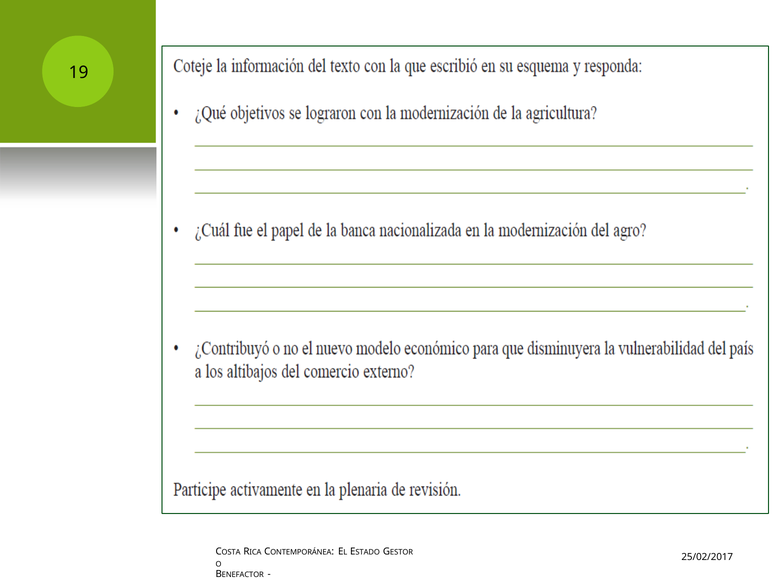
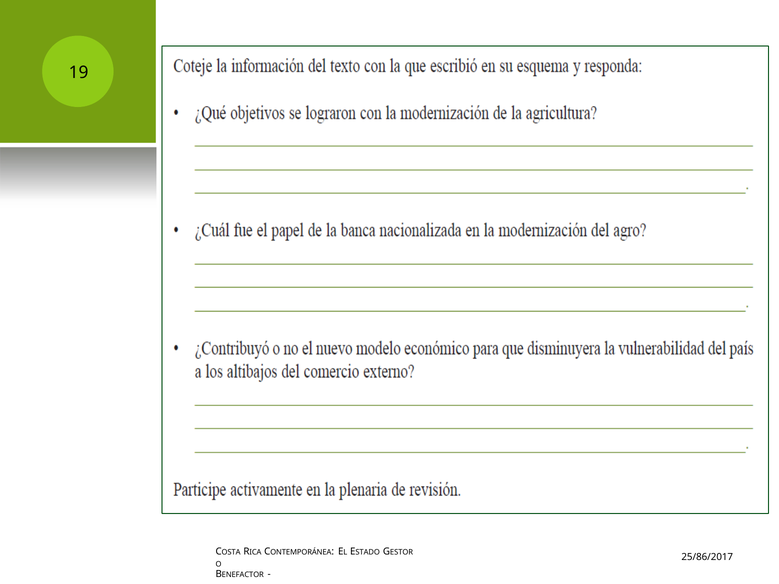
25/02/2017: 25/02/2017 -> 25/86/2017
